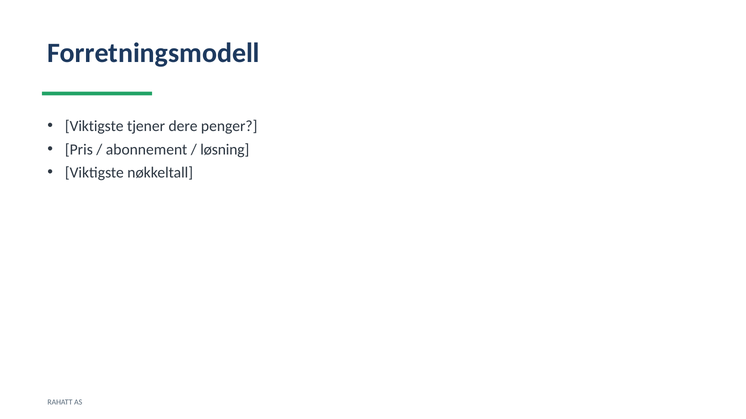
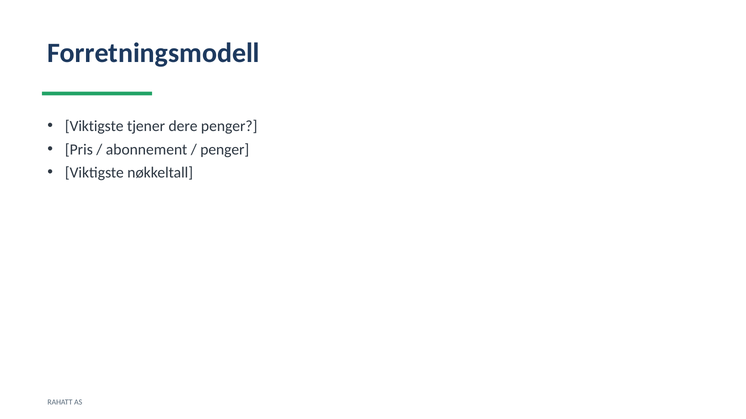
løsning at (225, 150): løsning -> penger
